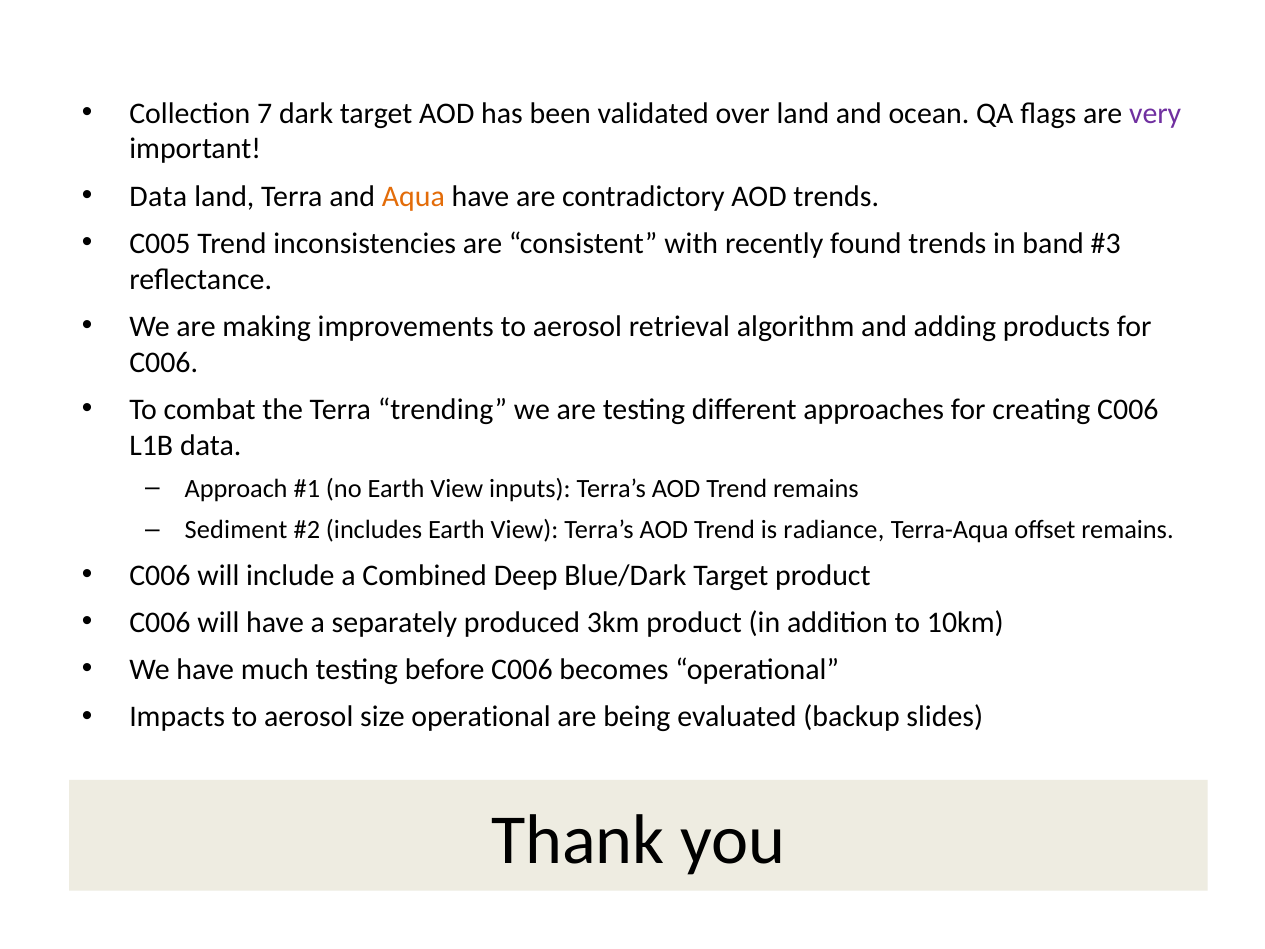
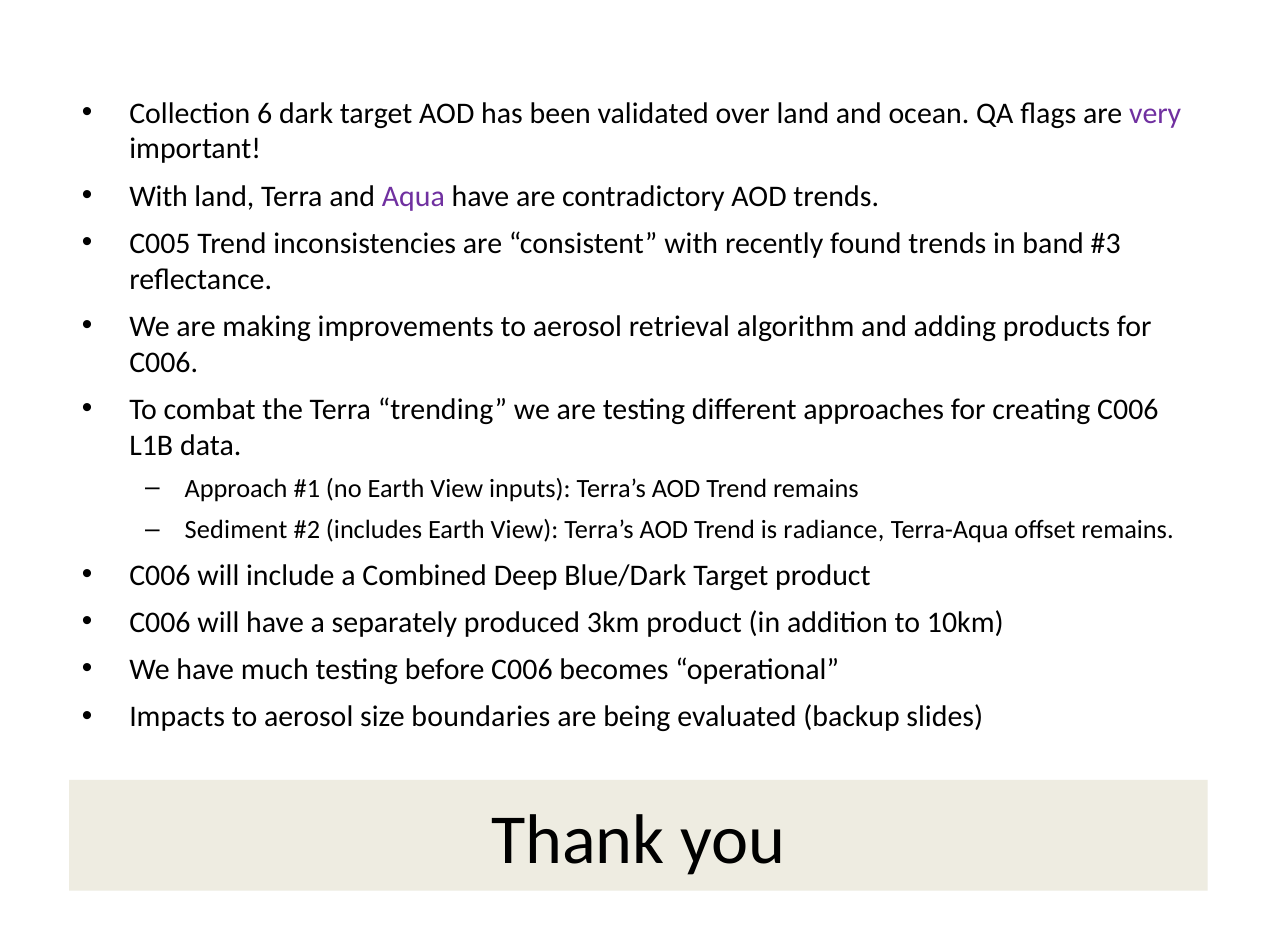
7: 7 -> 6
Data at (158, 196): Data -> With
Aqua colour: orange -> purple
size operational: operational -> boundaries
